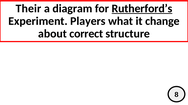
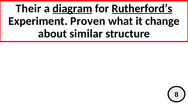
diagram underline: none -> present
Players: Players -> Proven
correct: correct -> similar
